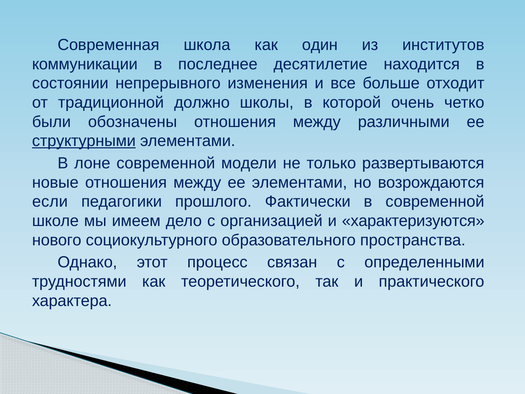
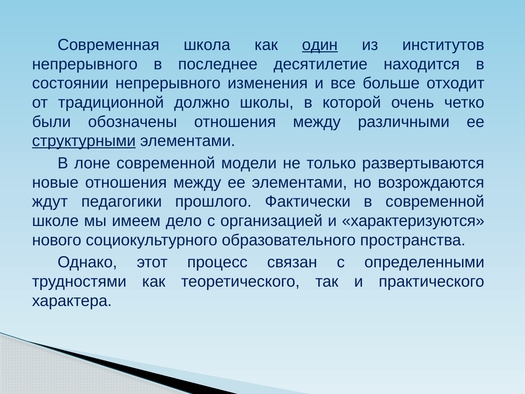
один underline: none -> present
коммуникации at (85, 64): коммуникации -> непрерывного
если: если -> ждут
